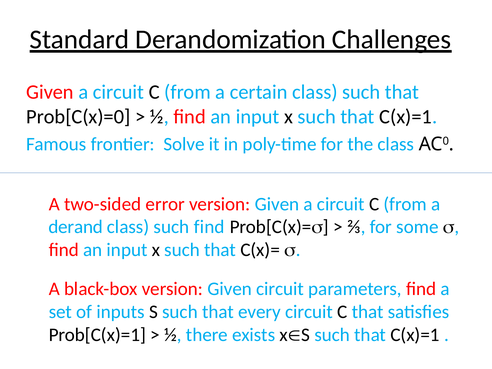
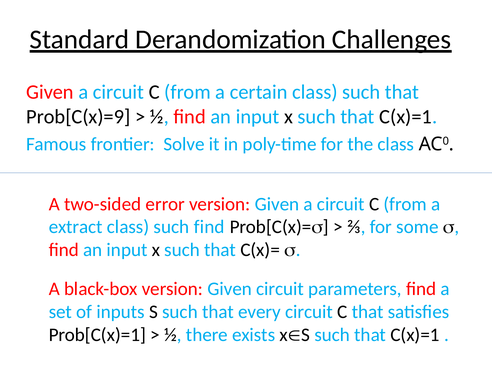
Prob[C(x)=0: Prob[C(x)=0 -> Prob[C(x)=9
derand: derand -> extract
